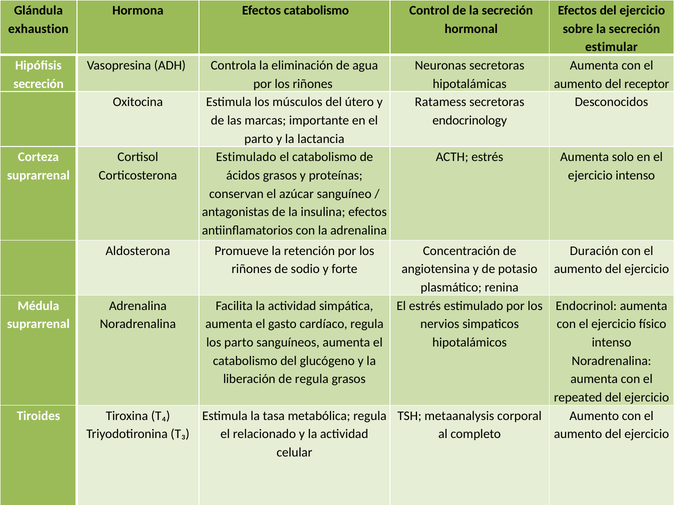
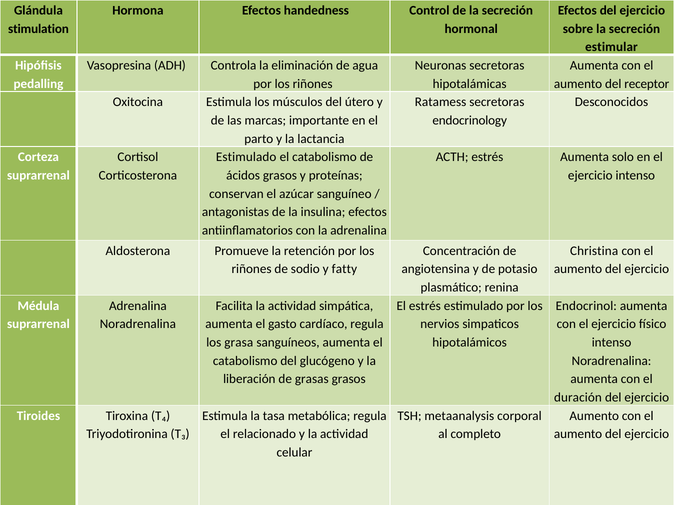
Efectos catabolismo: catabolismo -> handedness
exhaustion: exhaustion -> stimulation
secreción at (39, 84): secreción -> pedalling
Duración: Duración -> Christina
forte: forte -> fatty
los parto: parto -> grasa
de regula: regula -> grasas
repeated: repeated -> duración
